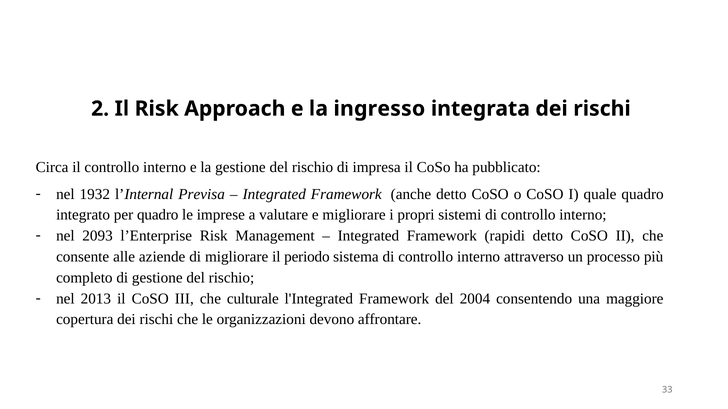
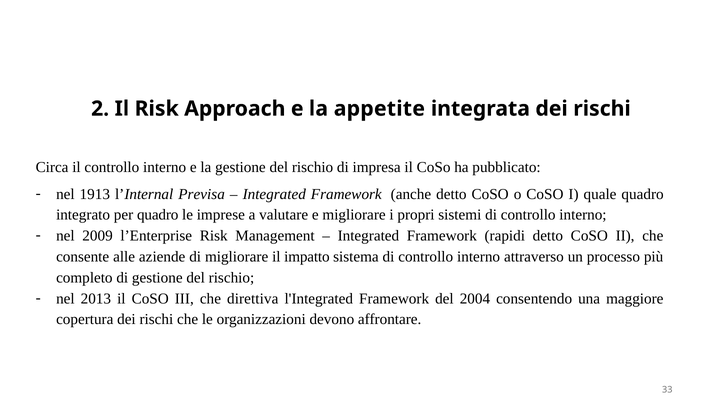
ingresso: ingresso -> appetite
1932: 1932 -> 1913
2093: 2093 -> 2009
periodo: periodo -> impatto
culturale: culturale -> direttiva
